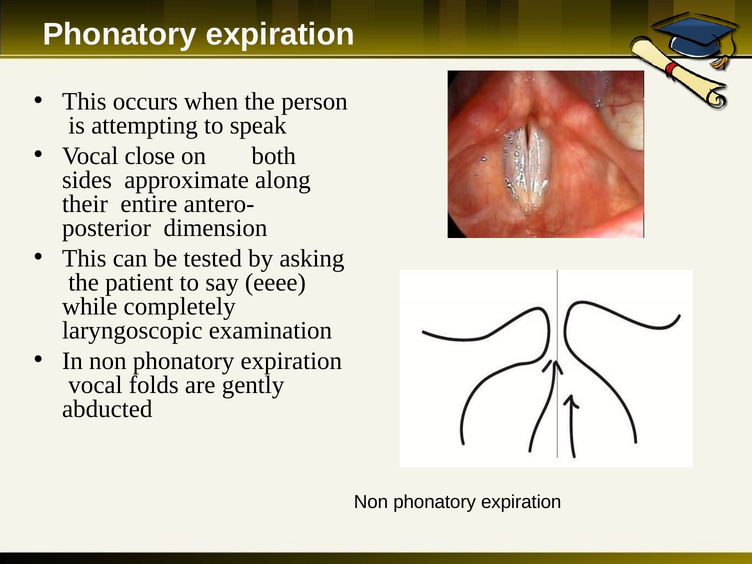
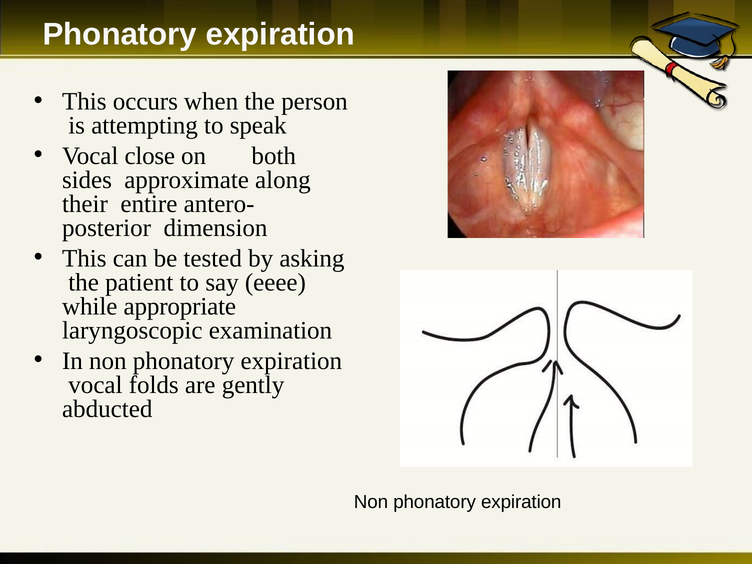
completely: completely -> appropriate
